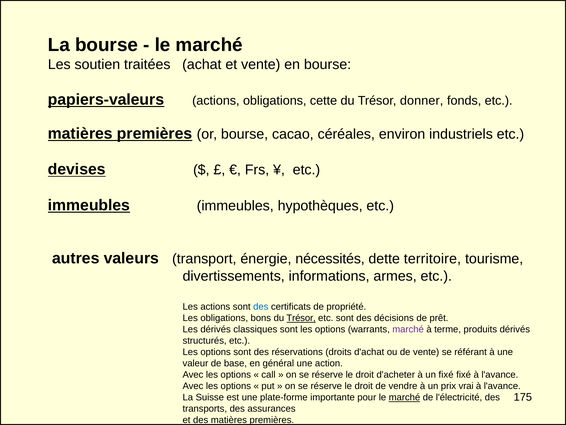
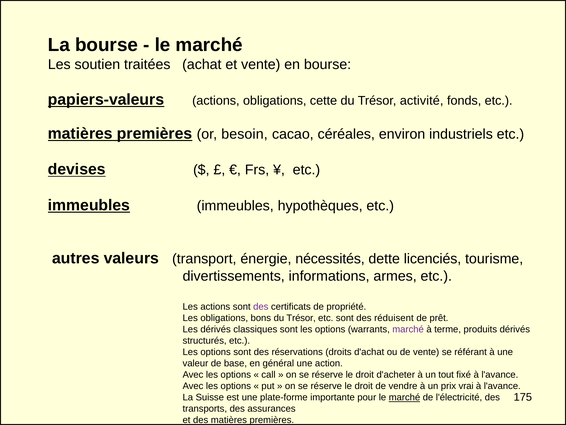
donner: donner -> activité
or bourse: bourse -> besoin
territoire: territoire -> licenciés
des at (261, 306) colour: blue -> purple
Trésor at (301, 318) underline: present -> none
décisions: décisions -> réduisent
un fixé: fixé -> tout
